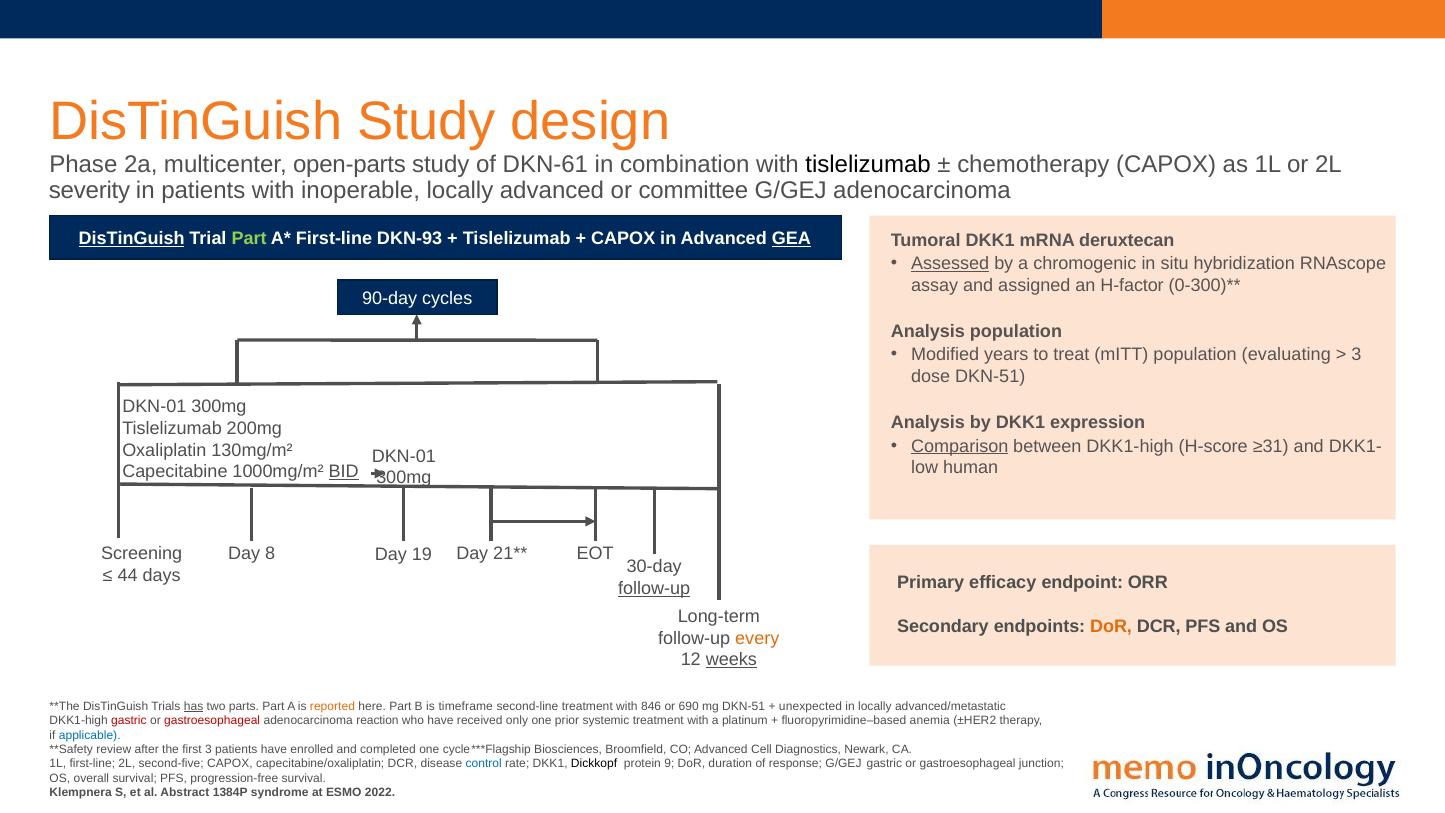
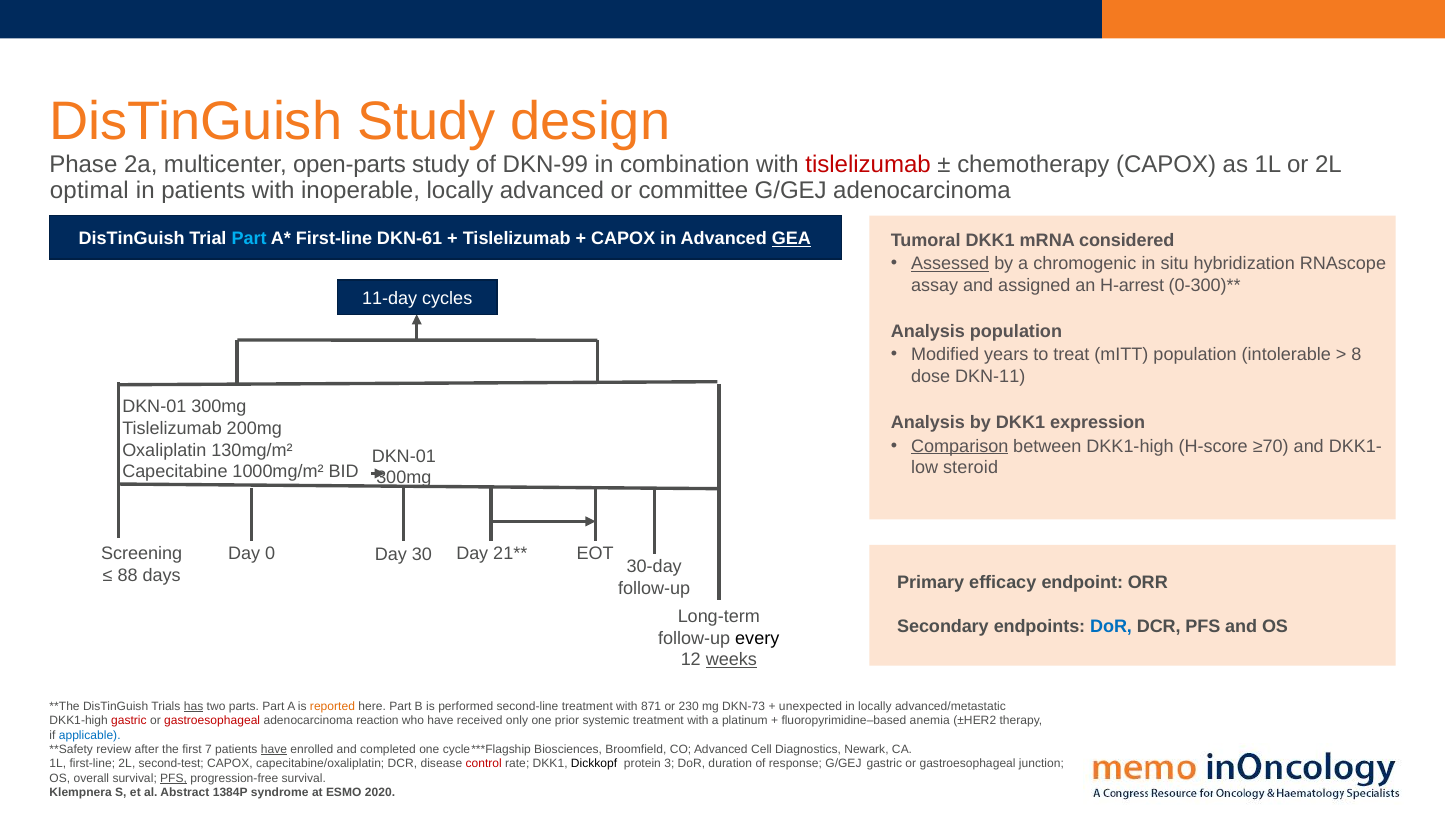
DKN-61: DKN-61 -> DKN-99
tislelizumab at (868, 165) colour: black -> red
severity: severity -> optimal
DisTinGuish at (132, 239) underline: present -> none
Part at (249, 239) colour: light green -> light blue
DKN-93: DKN-93 -> DKN-61
deruxtecan: deruxtecan -> considered
H-factor: H-factor -> H-arrest
90-day: 90-day -> 11-day
evaluating: evaluating -> intolerable
3 at (1356, 355): 3 -> 8
dose DKN-51: DKN-51 -> DKN-11
≥31: ≥31 -> ≥70
human: human -> steroid
BID underline: present -> none
8: 8 -> 0
19: 19 -> 30
44: 44 -> 88
follow-up at (654, 588) underline: present -> none
DoR at (1111, 626) colour: orange -> blue
every colour: orange -> black
timeframe: timeframe -> performed
846: 846 -> 871
690: 690 -> 230
mg DKN-51: DKN-51 -> DKN-73
first 3: 3 -> 7
have at (274, 749) underline: none -> present
second-five: second-five -> second-test
control colour: blue -> red
9: 9 -> 3
PFS at (174, 778) underline: none -> present
2022: 2022 -> 2020
